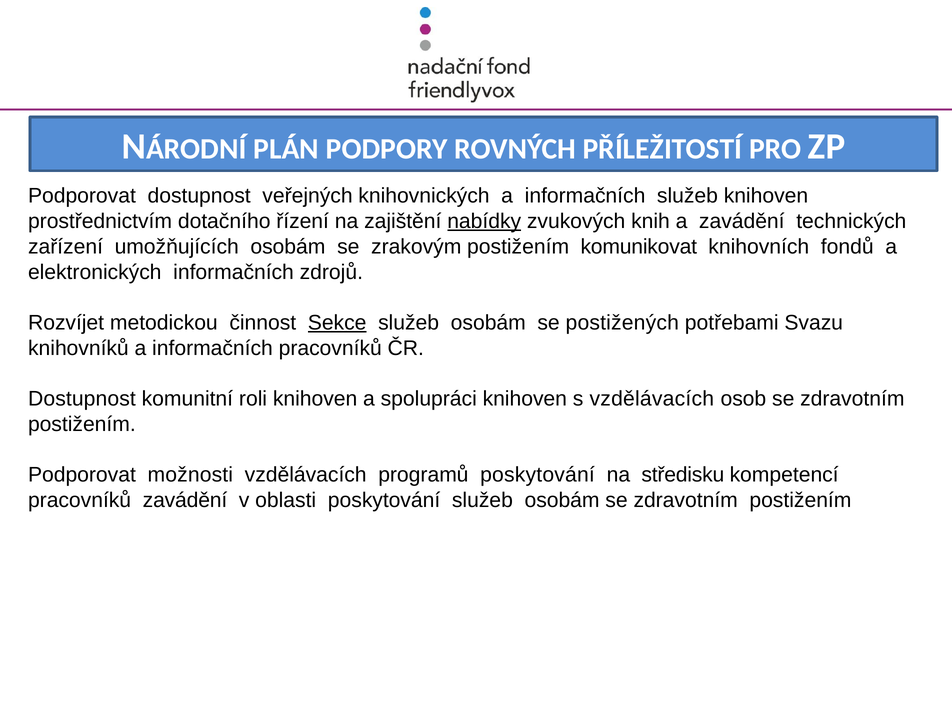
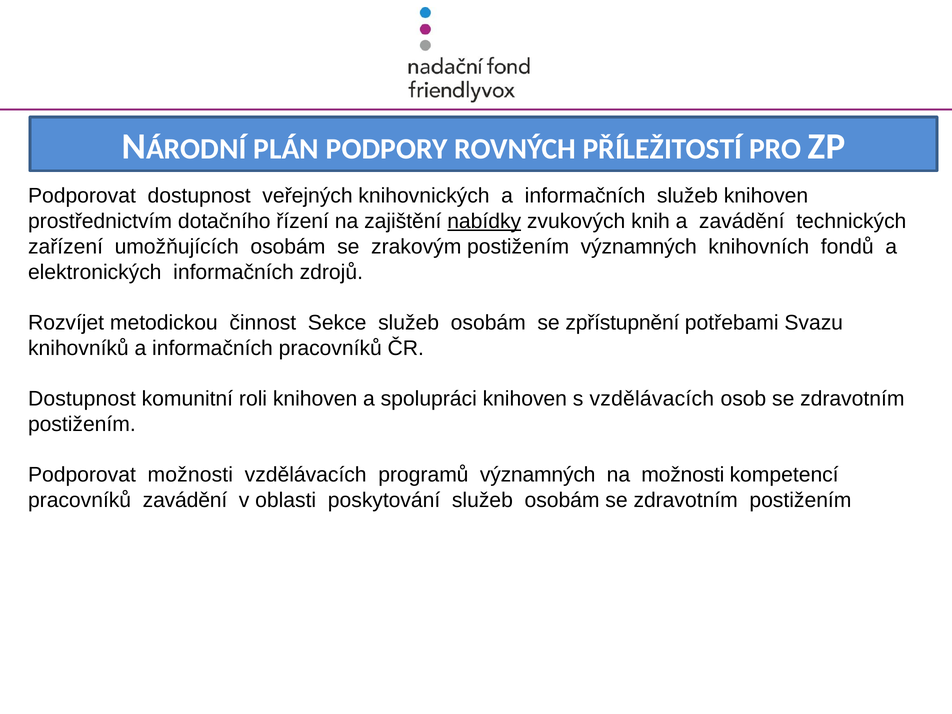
postižením komunikovat: komunikovat -> významných
Sekce underline: present -> none
postižených: postižených -> zpřístupnění
programů poskytování: poskytování -> významných
na středisku: středisku -> možnosti
